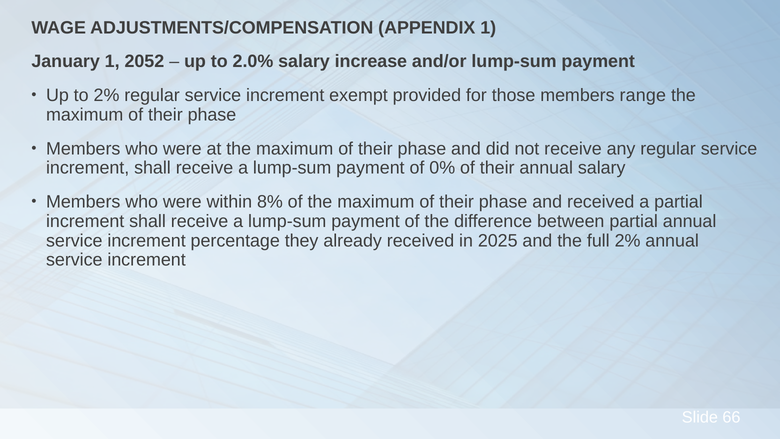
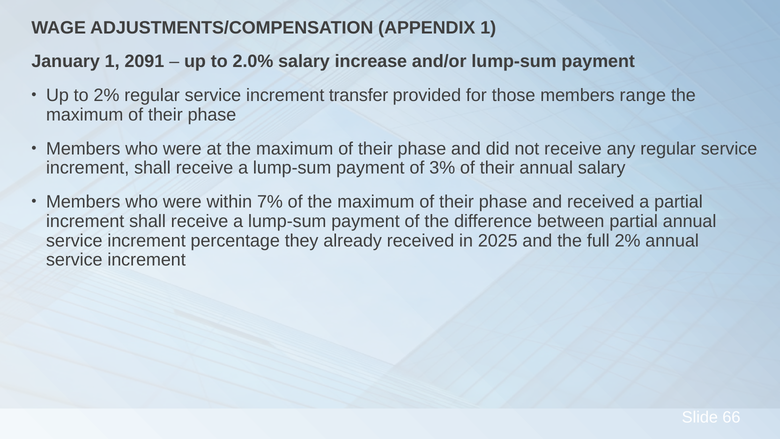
2052: 2052 -> 2091
exempt: exempt -> transfer
0%: 0% -> 3%
8%: 8% -> 7%
